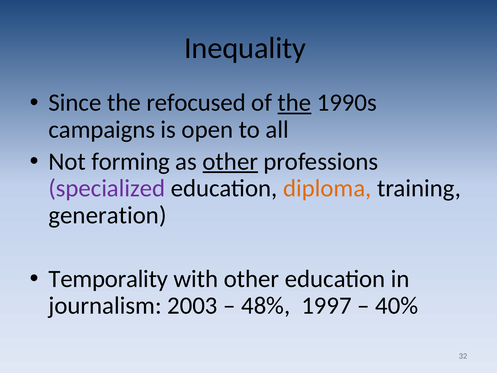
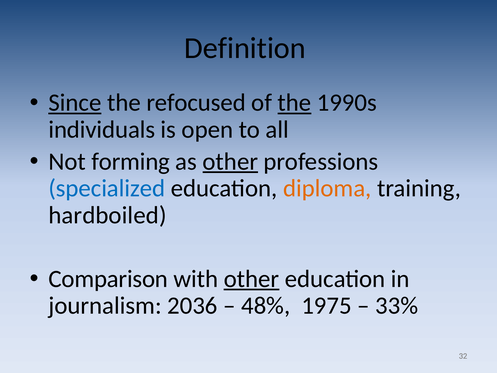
Inequality: Inequality -> Definition
Since underline: none -> present
campaigns: campaigns -> individuals
specialized colour: purple -> blue
generation: generation -> hardboiled
Temporality: Temporality -> Comparison
other at (252, 279) underline: none -> present
2003: 2003 -> 2036
1997: 1997 -> 1975
40%: 40% -> 33%
